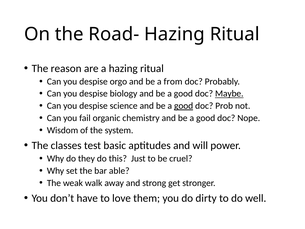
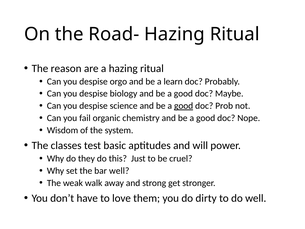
from: from -> learn
Maybe underline: present -> none
bar able: able -> well
